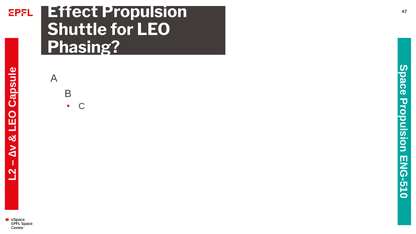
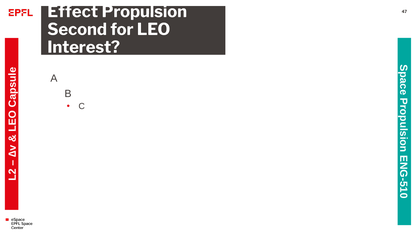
Shuttle: Shuttle -> Second
Phasing: Phasing -> Interest
